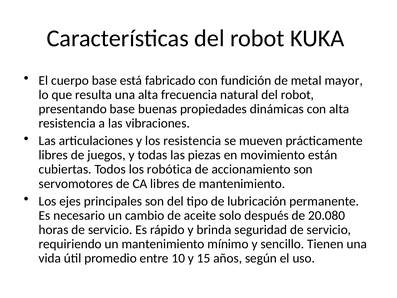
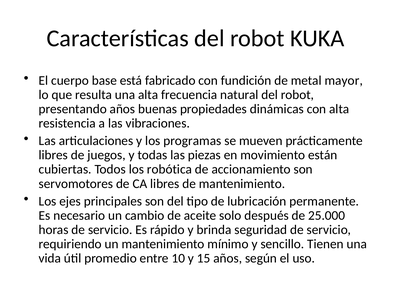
presentando base: base -> años
los resistencia: resistencia -> programas
20.080: 20.080 -> 25.000
